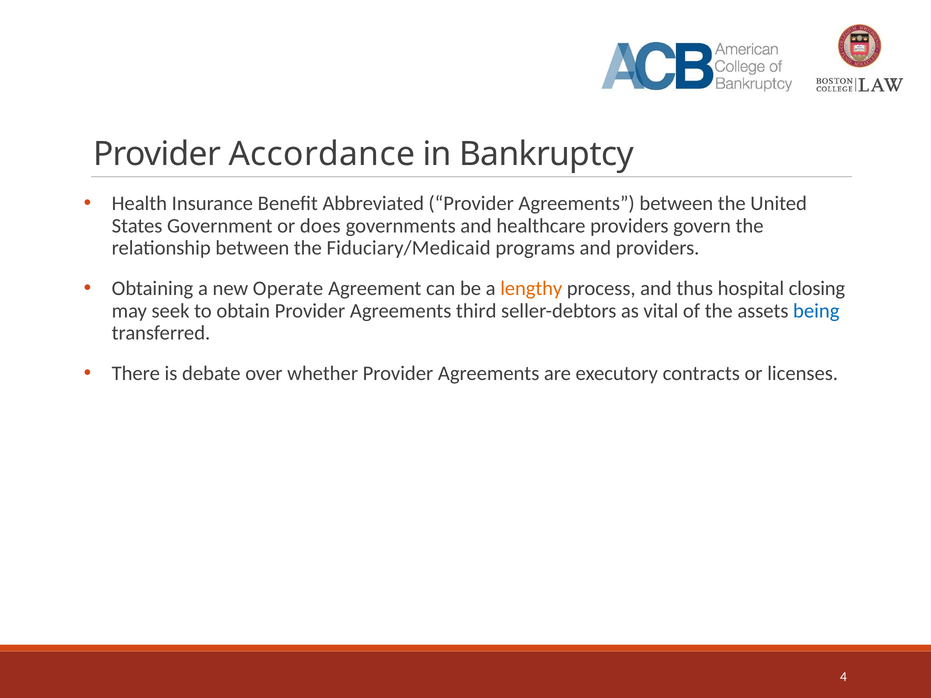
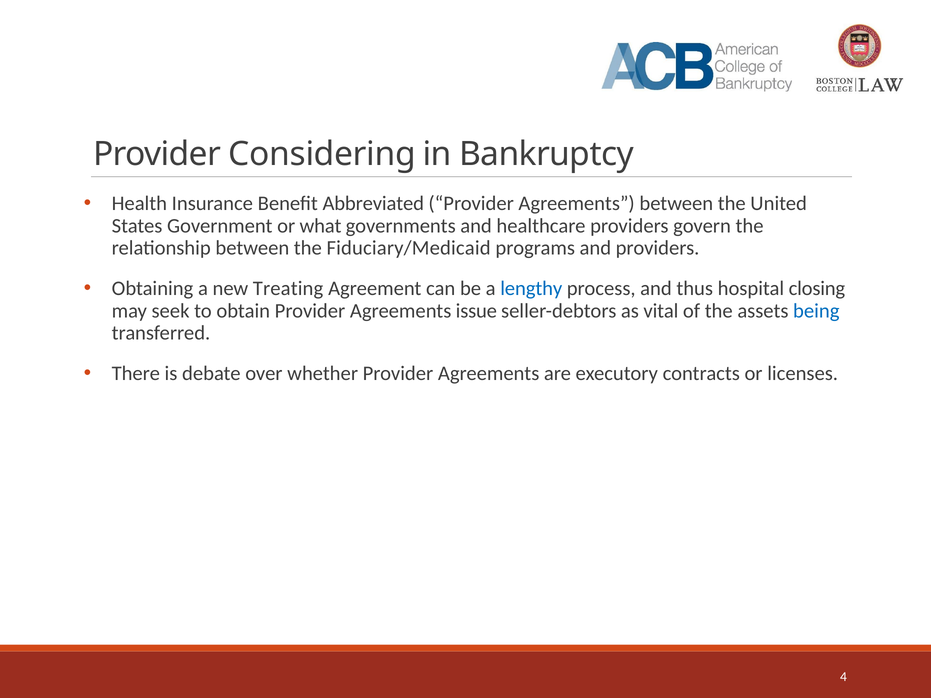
Accordance: Accordance -> Considering
does: does -> what
Operate: Operate -> Treating
lengthy colour: orange -> blue
third: third -> issue
